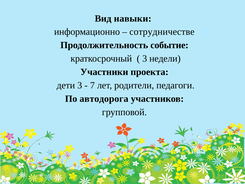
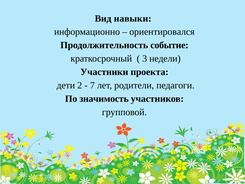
сотрудничестве: сотрудничестве -> ориентировался
дети 3: 3 -> 2
автодорога: автодорога -> значимость
